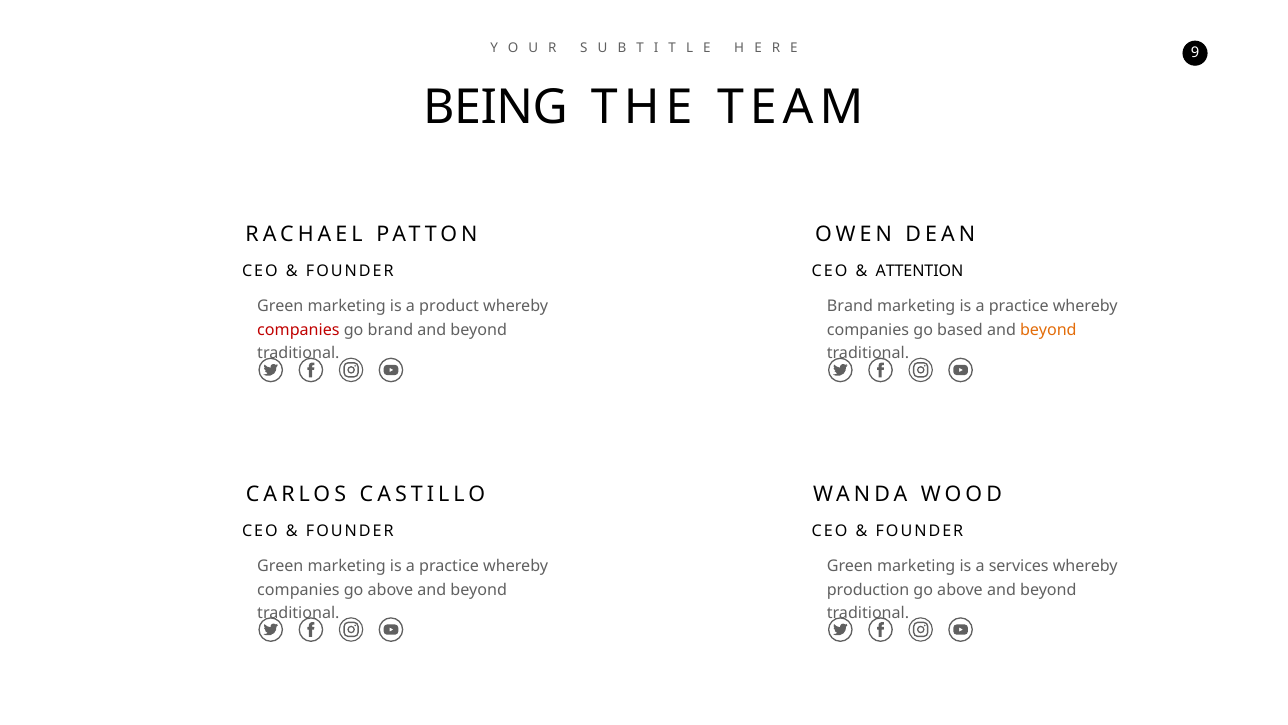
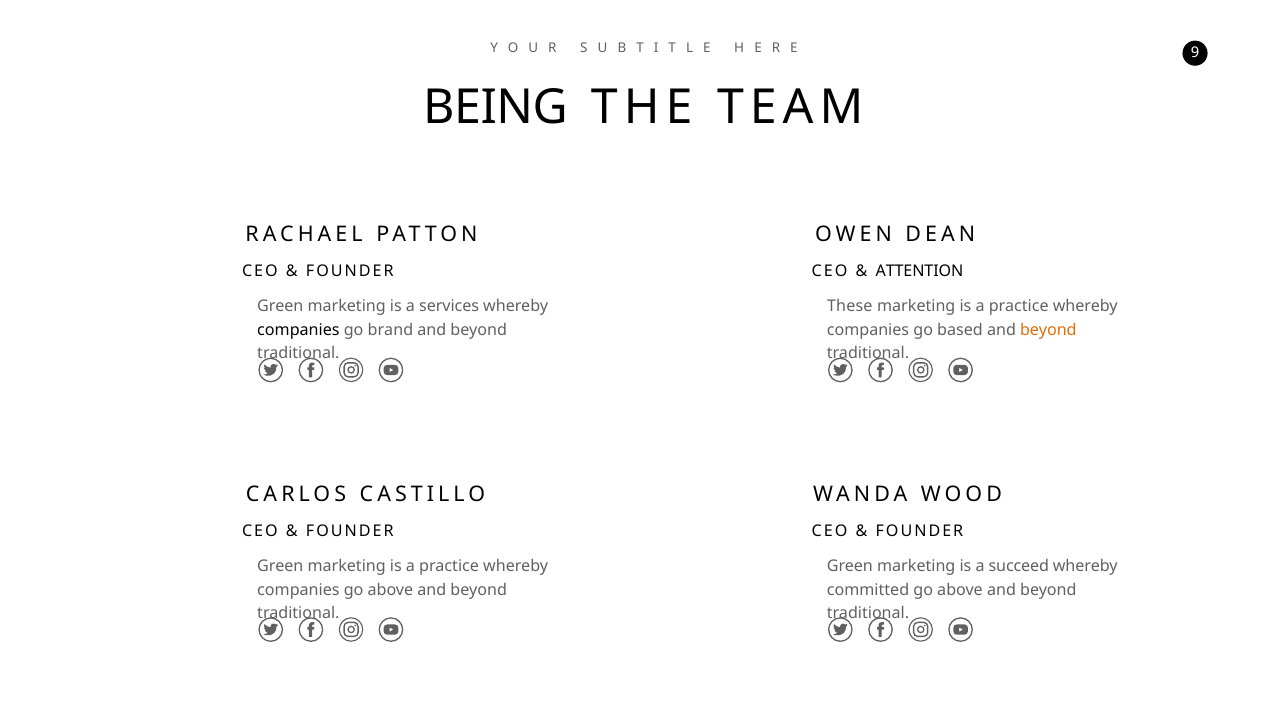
product: product -> services
Brand at (850, 307): Brand -> These
companies at (298, 330) colour: red -> black
services: services -> succeed
production: production -> committed
